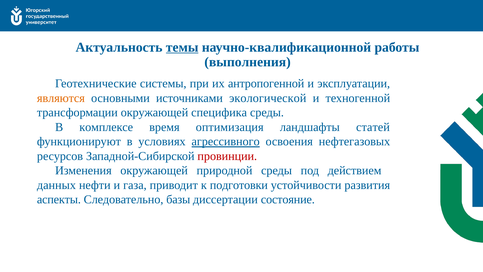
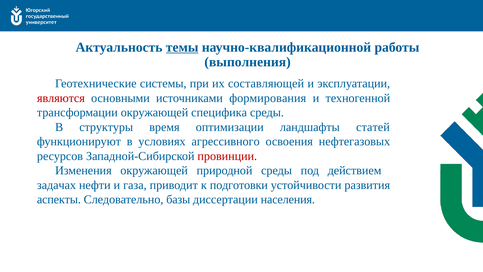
антропогенной: антропогенной -> составляющей
являются colour: orange -> red
экологической: экологической -> формирования
комплексе: комплексе -> структуры
оптимизация: оптимизация -> оптимизации
агрессивного underline: present -> none
данных: данных -> задачах
состояние: состояние -> населения
